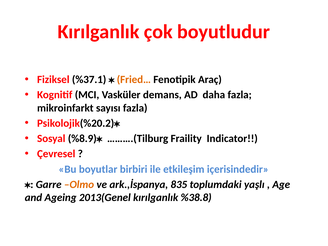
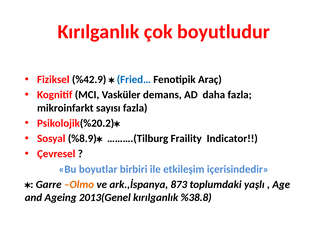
%37.1: %37.1 -> %42.9
Fried… colour: orange -> blue
835: 835 -> 873
